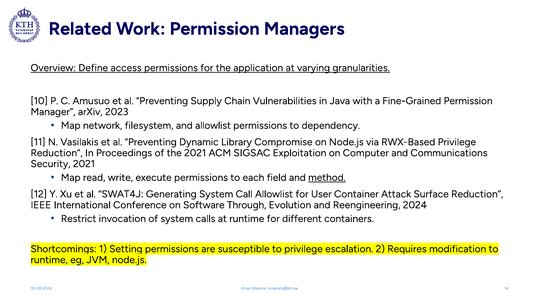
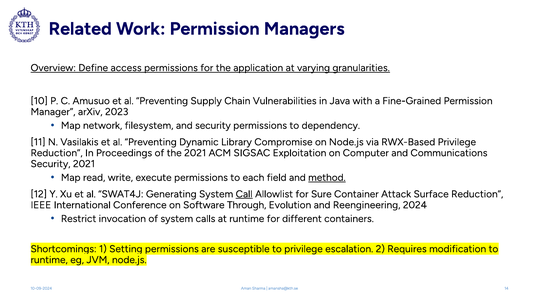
and allowlist: allowlist -> security
Call underline: none -> present
User: User -> Sure
